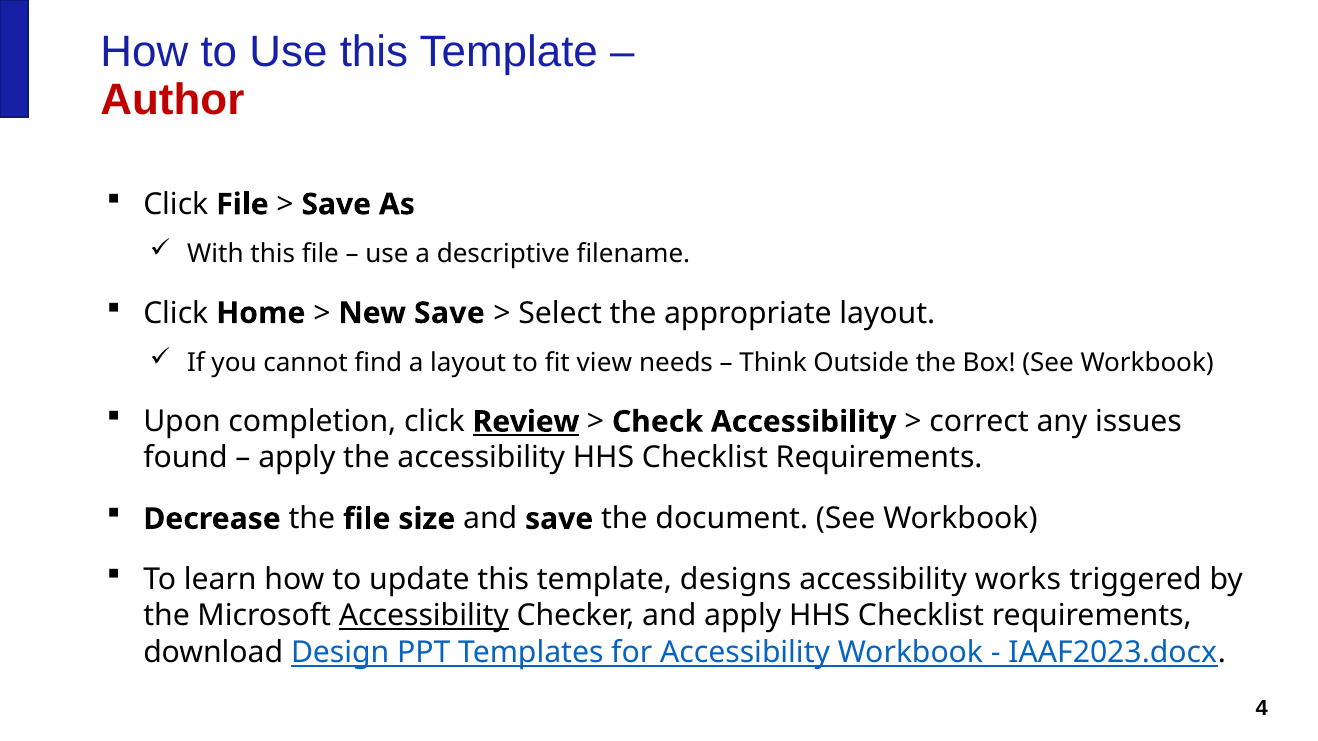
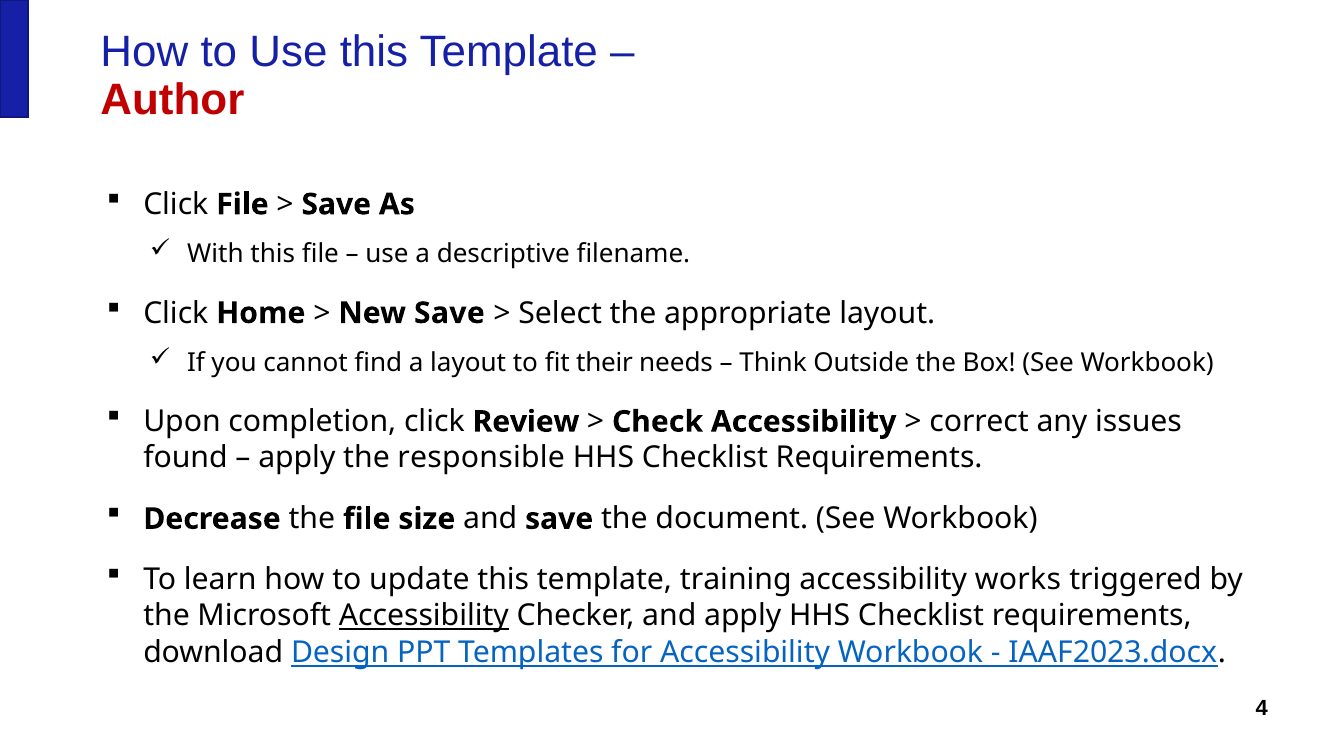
view: view -> their
Review underline: present -> none
the accessibility: accessibility -> responsible
designs: designs -> training
